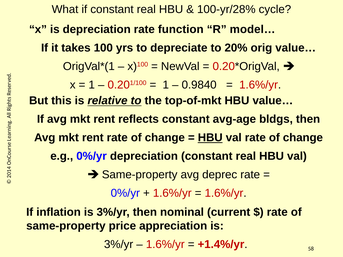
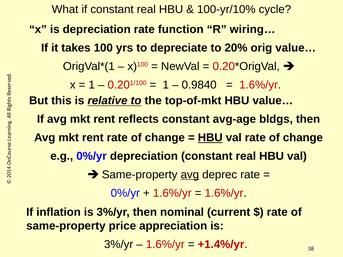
100-yr/28%: 100-yr/28% -> 100-yr/10%
model…: model… -> wiring…
avg at (190, 175) underline: none -> present
